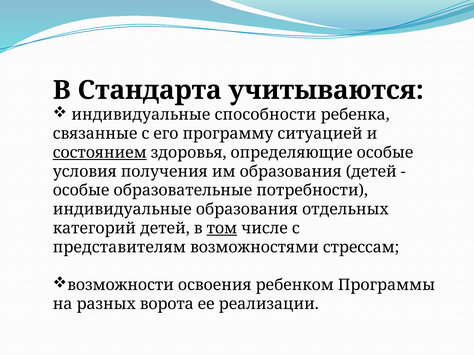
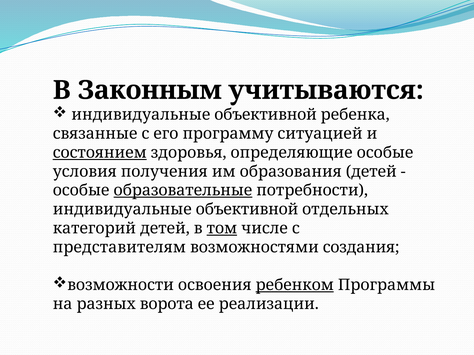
Стандарта: Стандарта -> Законным
способности at (265, 115): способности -> объективной
образовательные underline: none -> present
образования at (247, 210): образования -> объективной
стрессам: стрессам -> создания
ребенком underline: none -> present
